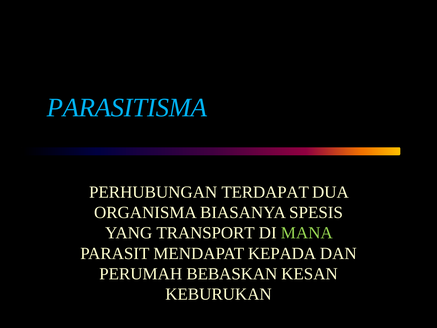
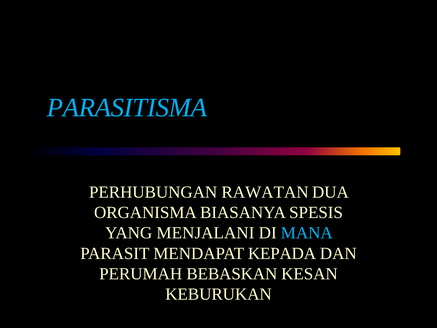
TERDAPAT: TERDAPAT -> RAWATAN
TRANSPORT: TRANSPORT -> MENJALANI
MANA colour: light green -> light blue
